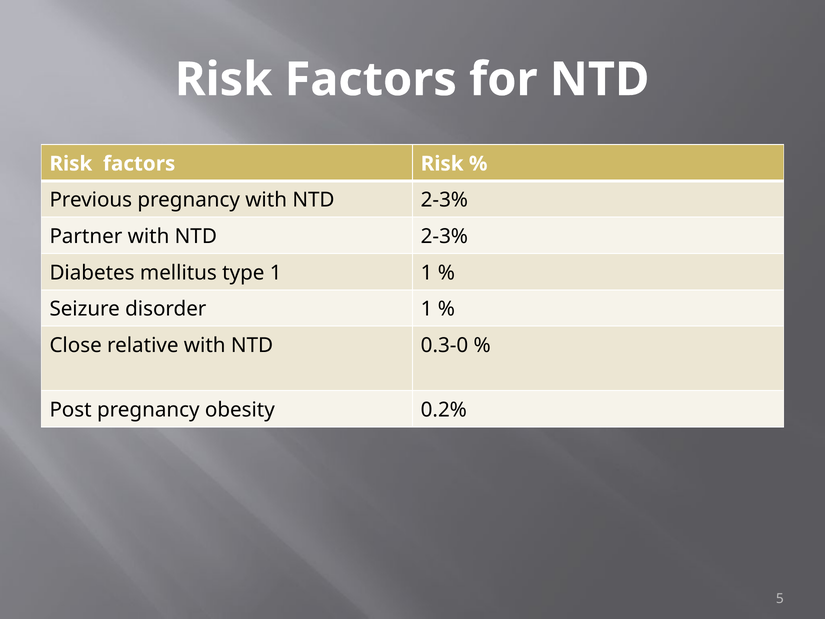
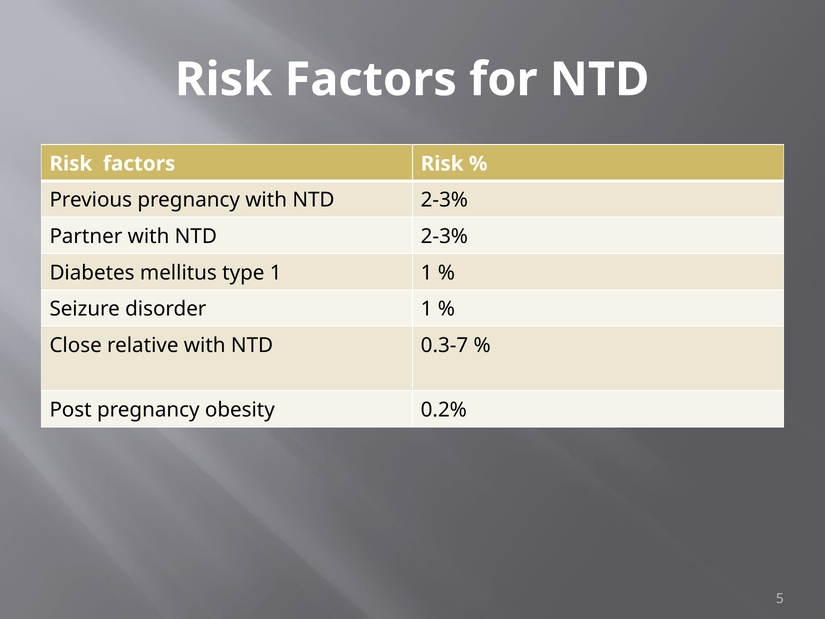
0.3-0: 0.3-0 -> 0.3-7
